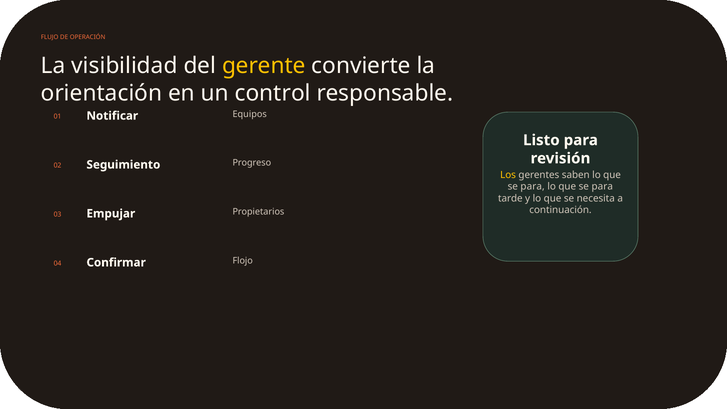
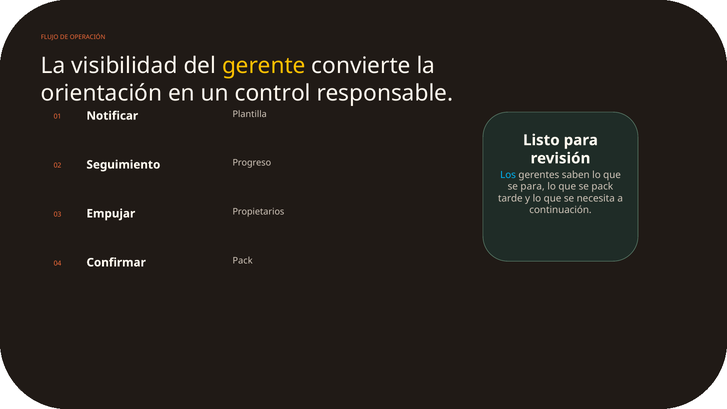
Equipos: Equipos -> Plantilla
Los colour: yellow -> light blue
para at (602, 187): para -> pack
Confirmar Flojo: Flojo -> Pack
